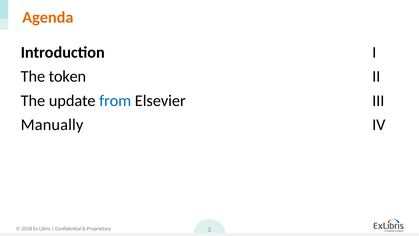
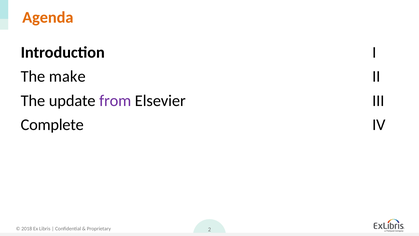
token: token -> make
from colour: blue -> purple
Manually: Manually -> Complete
